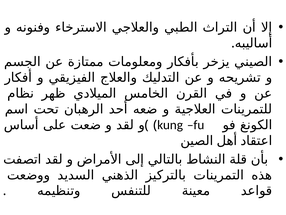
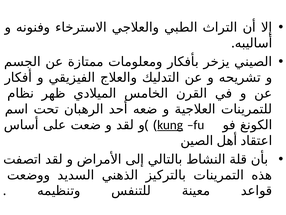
kung underline: none -> present
